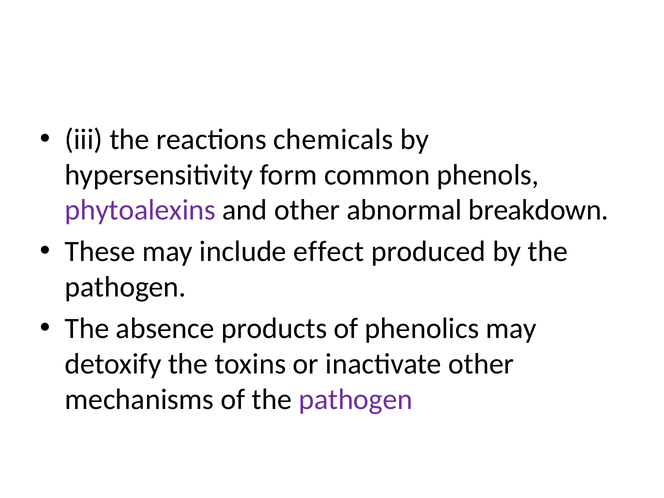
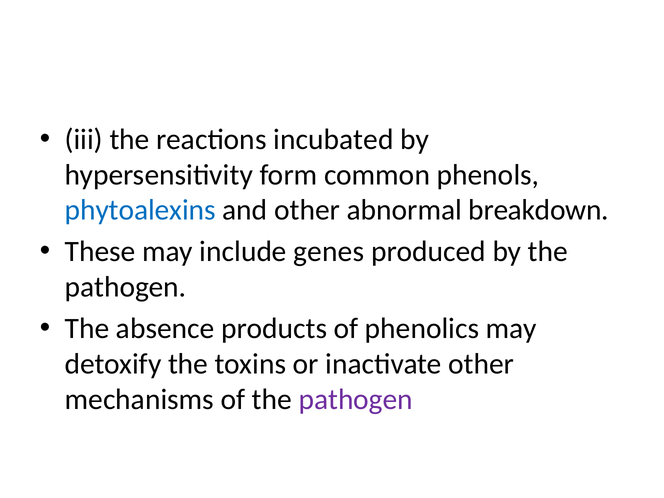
chemicals: chemicals -> incubated
phytoalexins colour: purple -> blue
effect: effect -> genes
